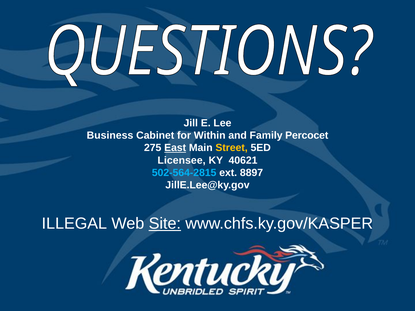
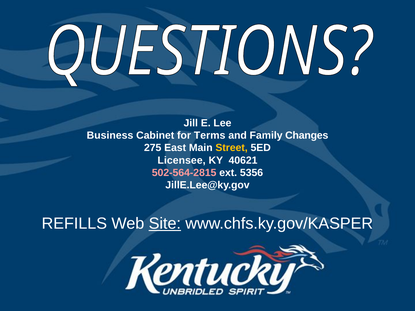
Within: Within -> Terms
Percocet: Percocet -> Changes
East underline: present -> none
502-564-2815 colour: light blue -> pink
8897: 8897 -> 5356
ILLEGAL: ILLEGAL -> REFILLS
